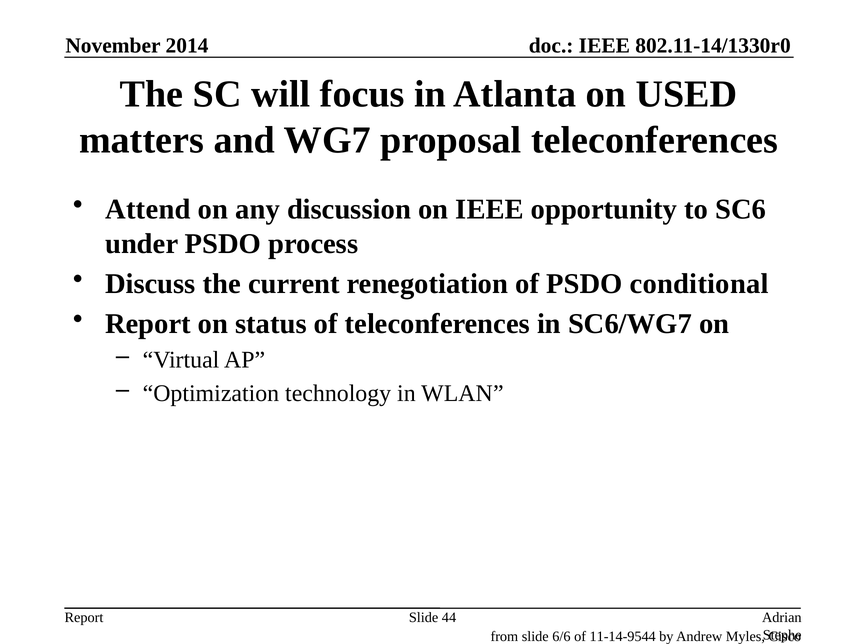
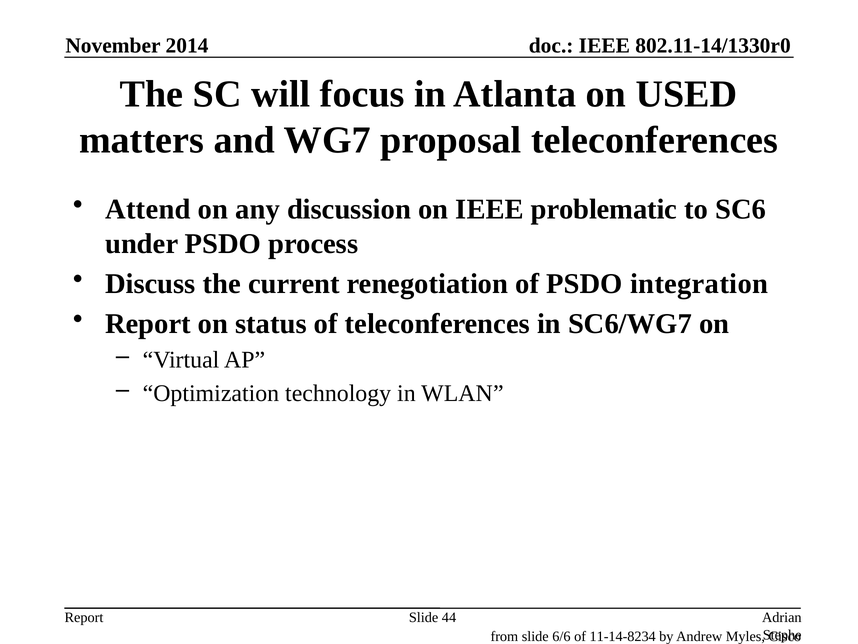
opportunity: opportunity -> problematic
conditional: conditional -> integration
11-14-9544: 11-14-9544 -> 11-14-8234
